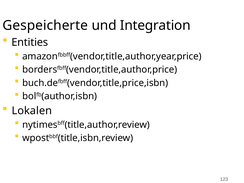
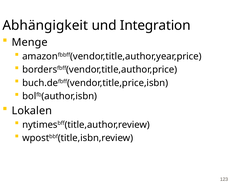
Gespeicherte: Gespeicherte -> Abhängigkeit
Entities: Entities -> Menge
